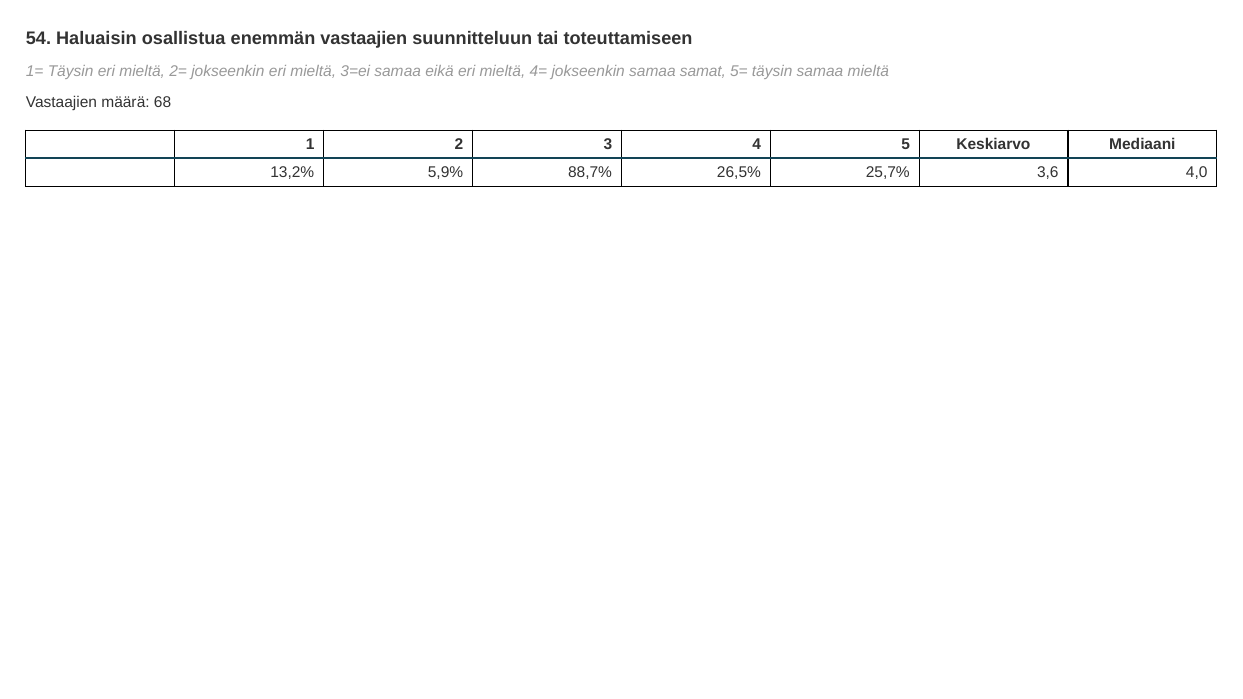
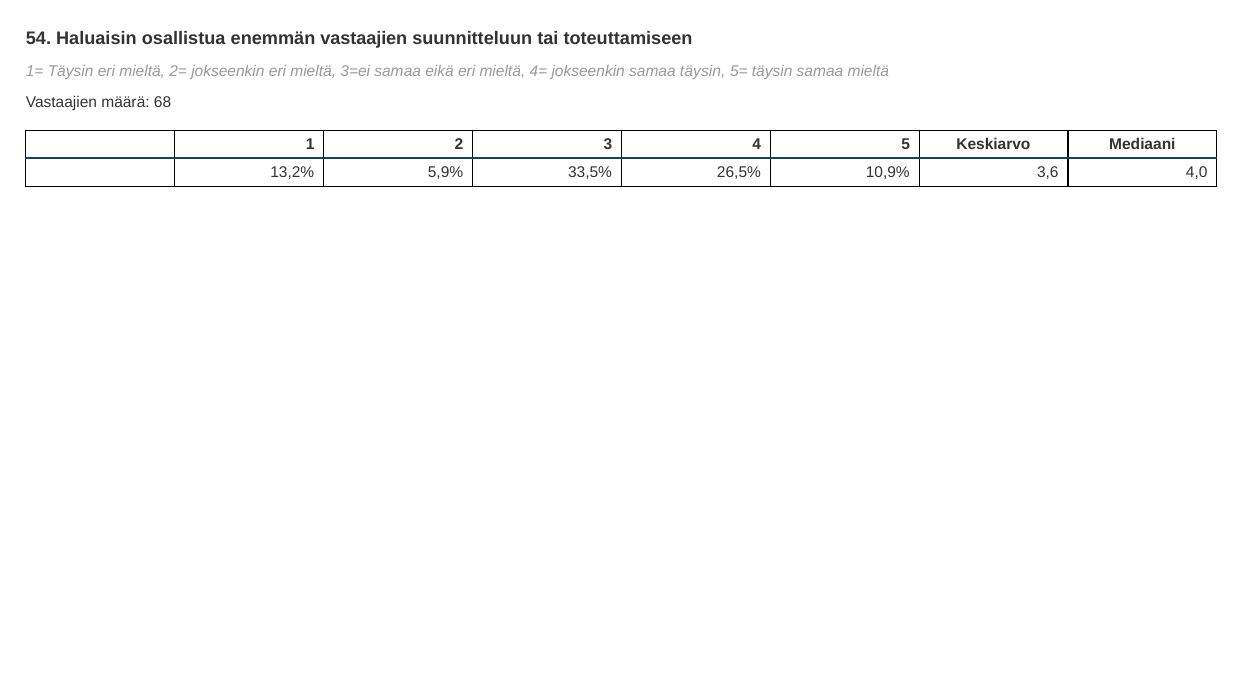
samaa samat: samat -> täysin
88,7%: 88,7% -> 33,5%
25,7%: 25,7% -> 10,9%
